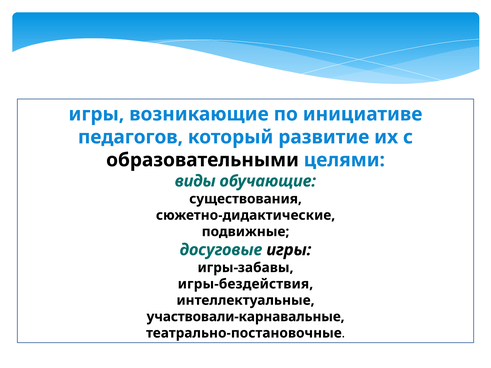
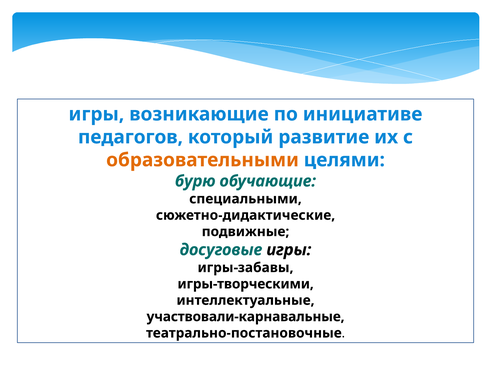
образовательными colour: black -> orange
виды: виды -> бурю
существования: существования -> специальными
игры-бездействия: игры-бездействия -> игры-творческими
